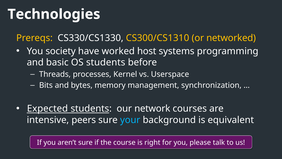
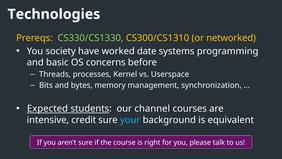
CS330/CS1330 colour: white -> light green
host: host -> date
OS students: students -> concerns
network: network -> channel
peers: peers -> credit
